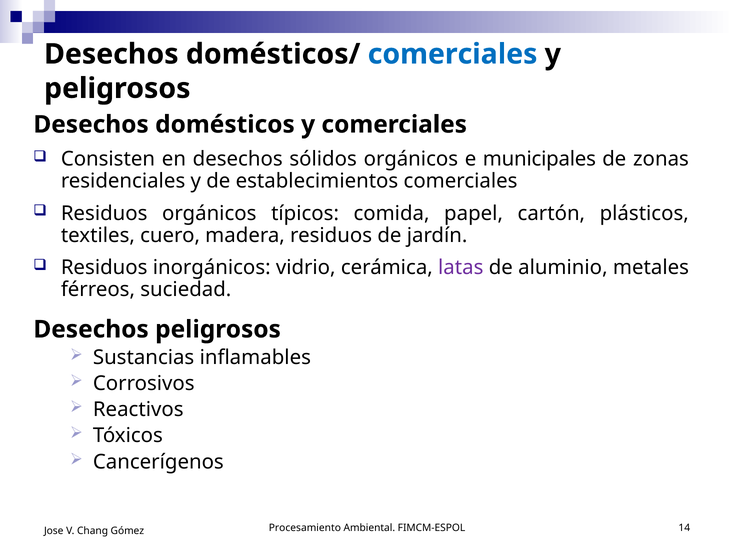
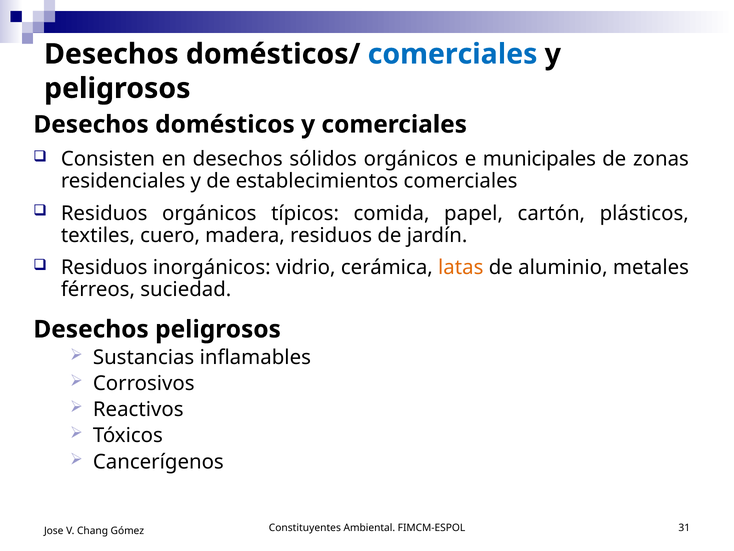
latas colour: purple -> orange
Procesamiento: Procesamiento -> Constituyentes
14: 14 -> 31
